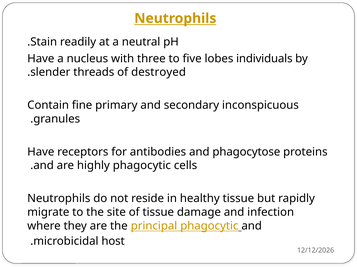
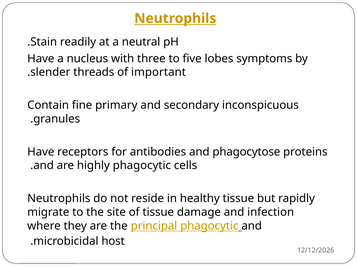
individuals: individuals -> symptoms
destroyed: destroyed -> important
